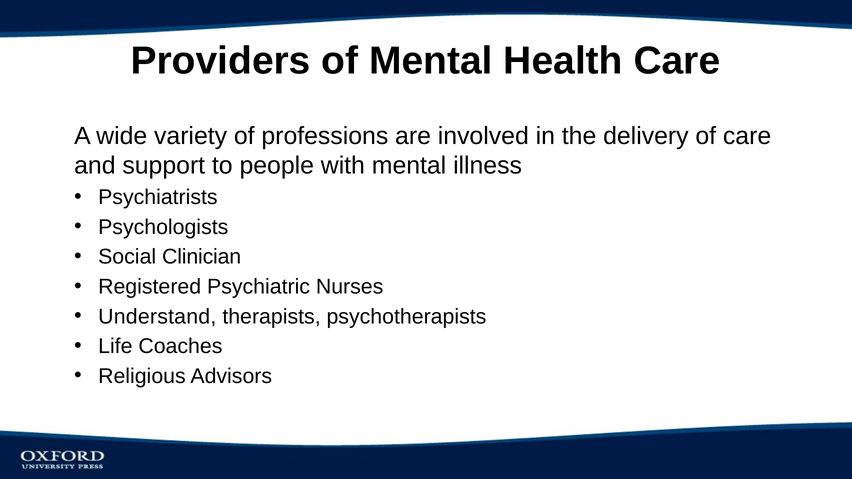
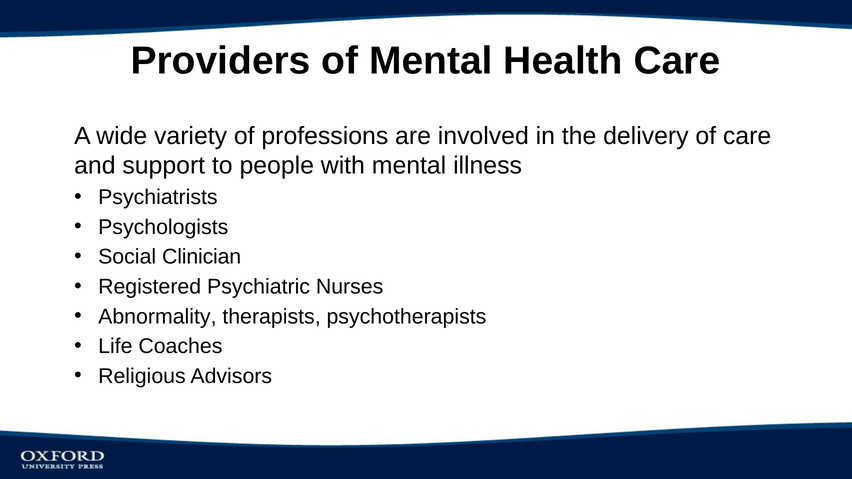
Understand: Understand -> Abnormality
